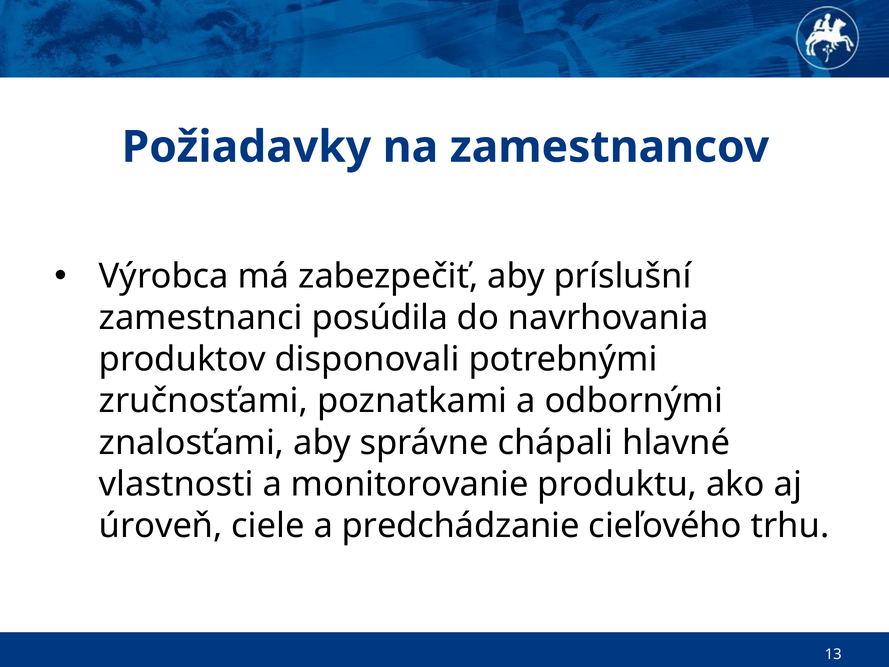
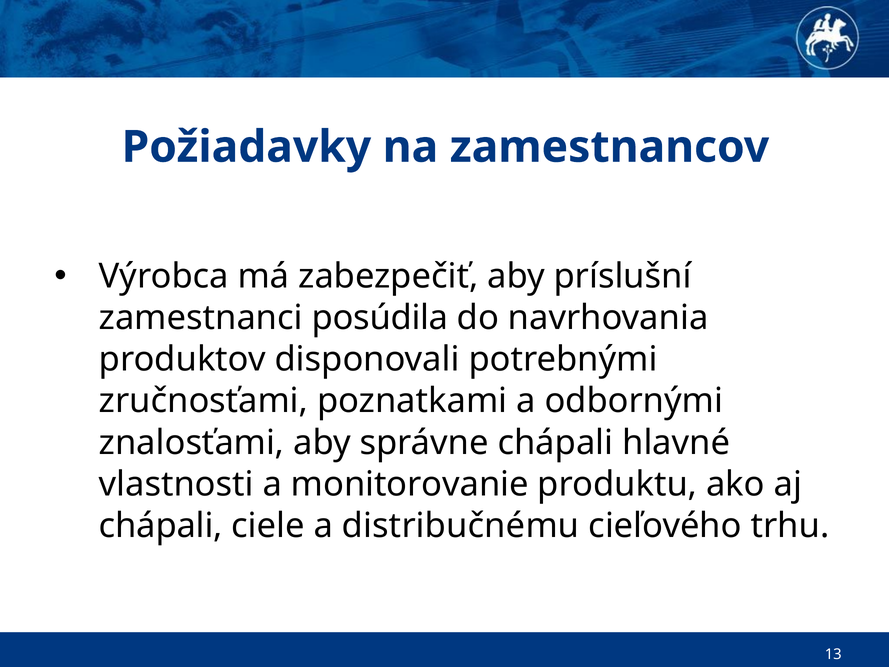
úroveň at (161, 525): úroveň -> chápali
predchádzanie: predchádzanie -> distribučnému
